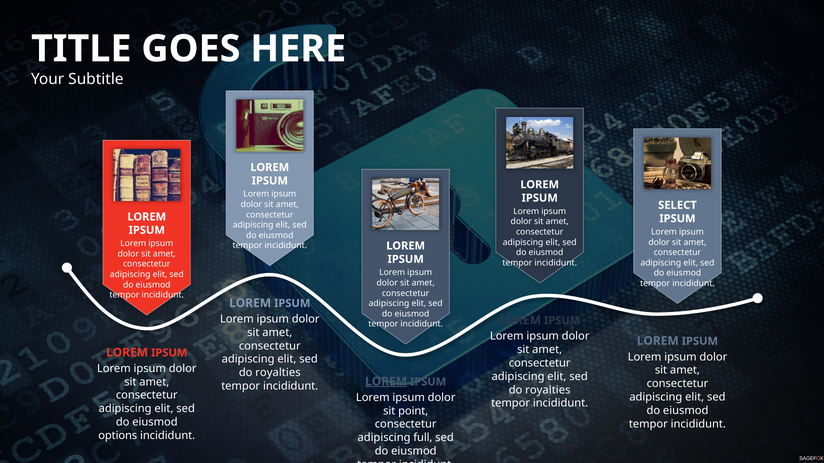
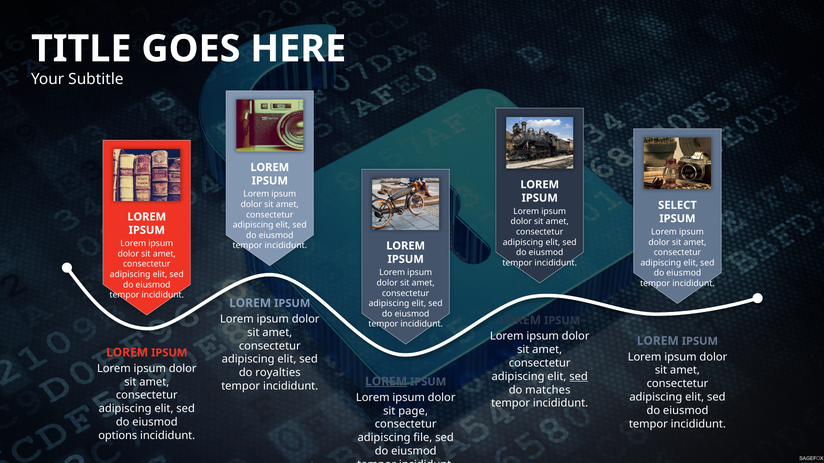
sed at (579, 377) underline: none -> present
royalties at (548, 390): royalties -> matches
point: point -> page
full: full -> file
